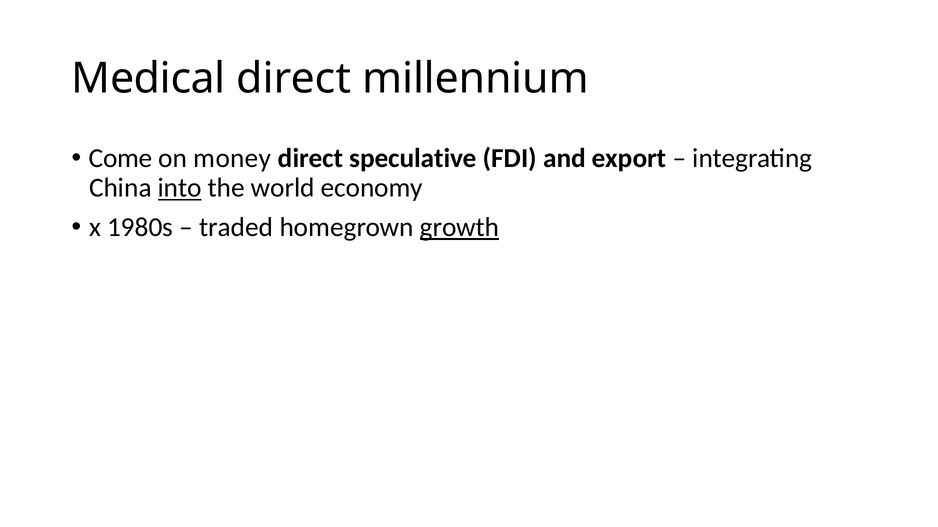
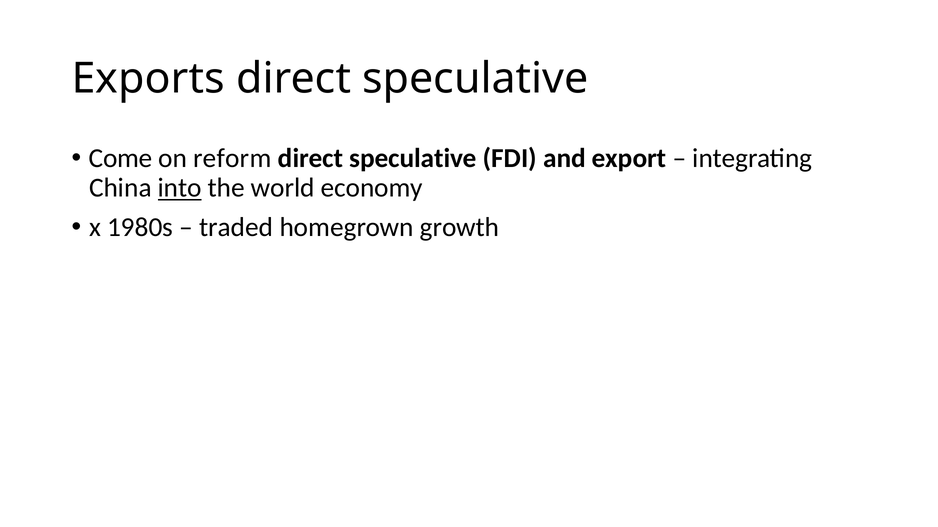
Medical: Medical -> Exports
millennium at (475, 79): millennium -> speculative
money: money -> reform
growth underline: present -> none
